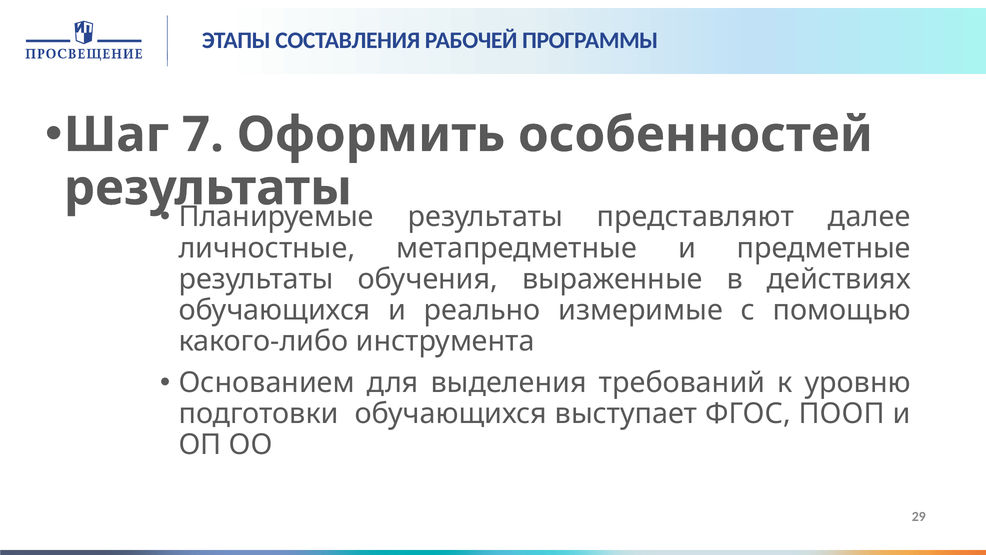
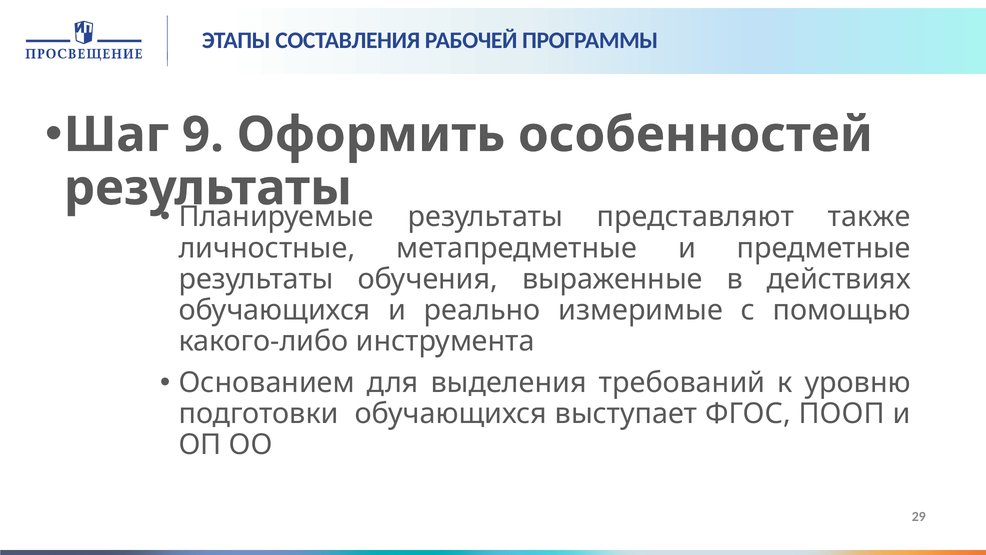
7: 7 -> 9
далее: далее -> также
